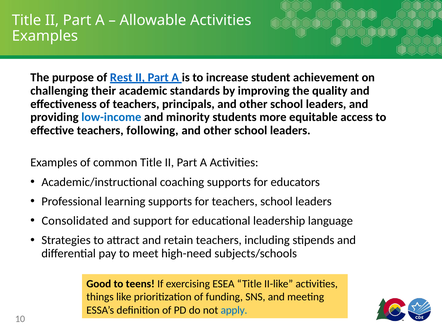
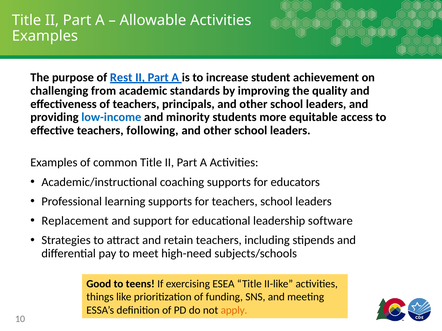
their: their -> from
Consolidated: Consolidated -> Replacement
language: language -> software
apply colour: blue -> orange
